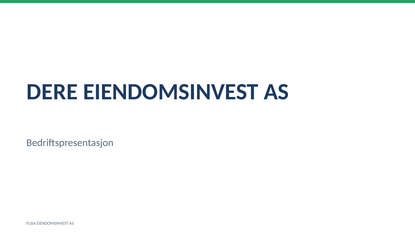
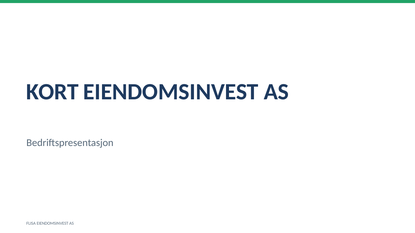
DERE: DERE -> KORT
